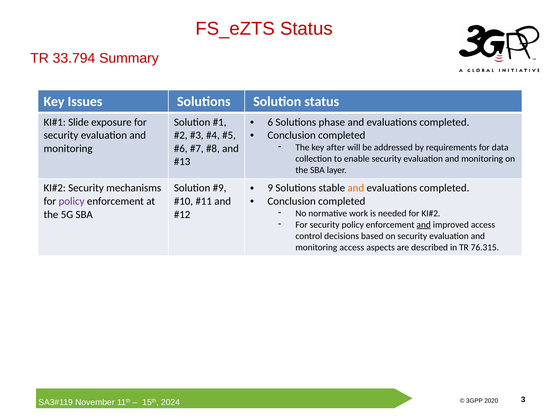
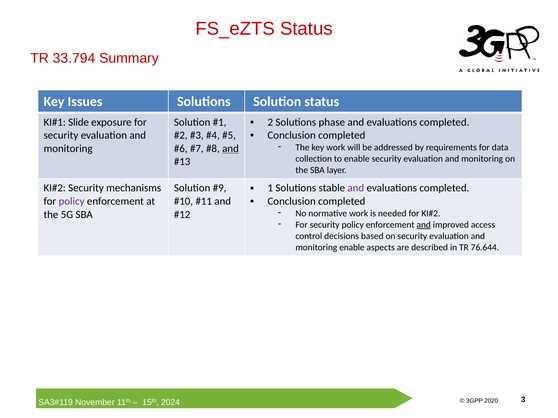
6: 6 -> 2
key after: after -> work
and at (231, 149) underline: none -> present
9: 9 -> 1
and at (356, 188) colour: orange -> purple
monitoring access: access -> enable
76.315: 76.315 -> 76.644
